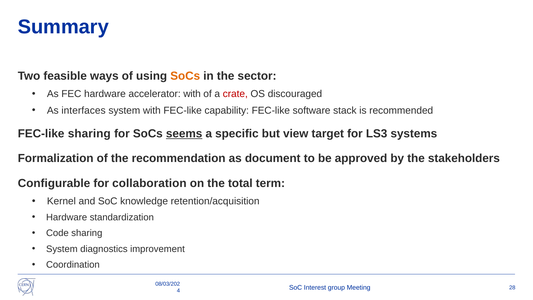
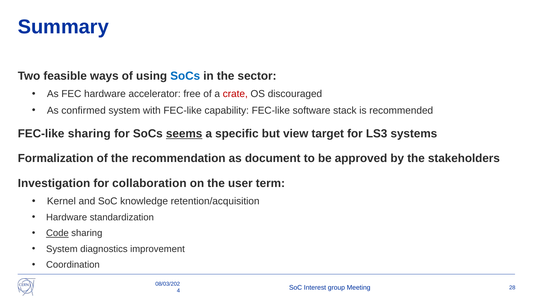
SoCs at (185, 76) colour: orange -> blue
accelerator with: with -> free
interfaces: interfaces -> confirmed
Configurable: Configurable -> Investigation
total: total -> user
Code underline: none -> present
